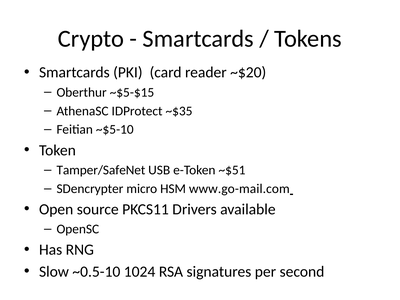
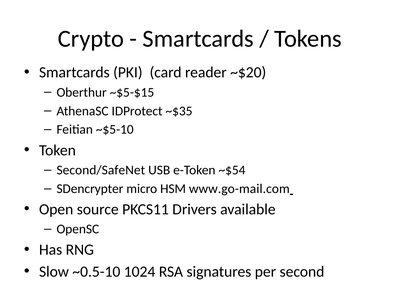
Tamper/SafeNet: Tamper/SafeNet -> Second/SafeNet
~$51: ~$51 -> ~$54
